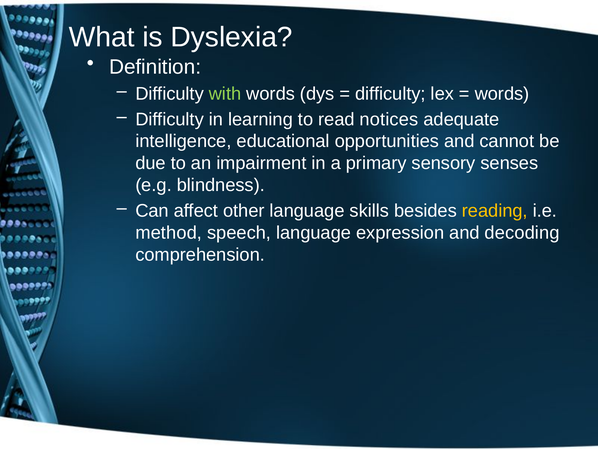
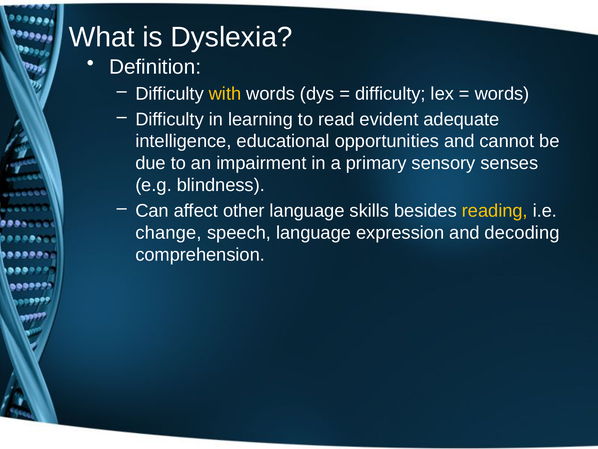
with colour: light green -> yellow
notices: notices -> evident
method: method -> change
